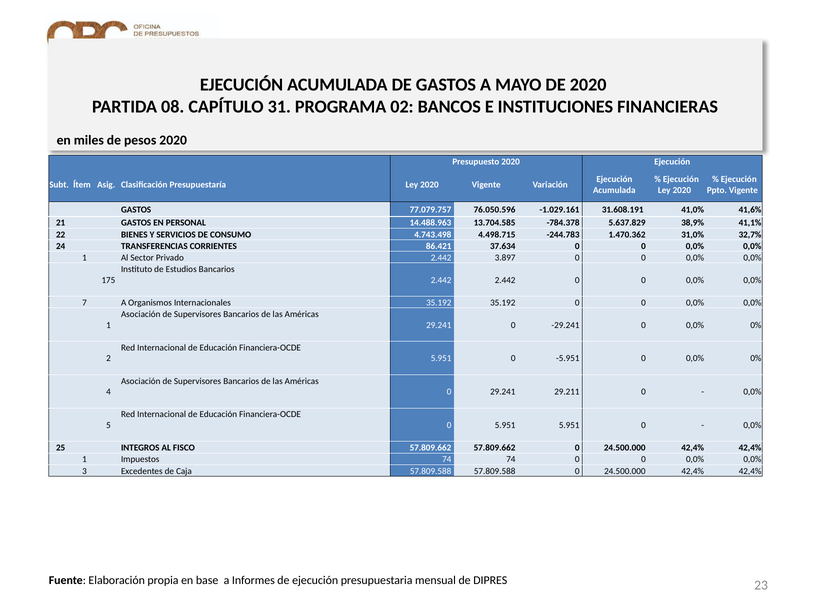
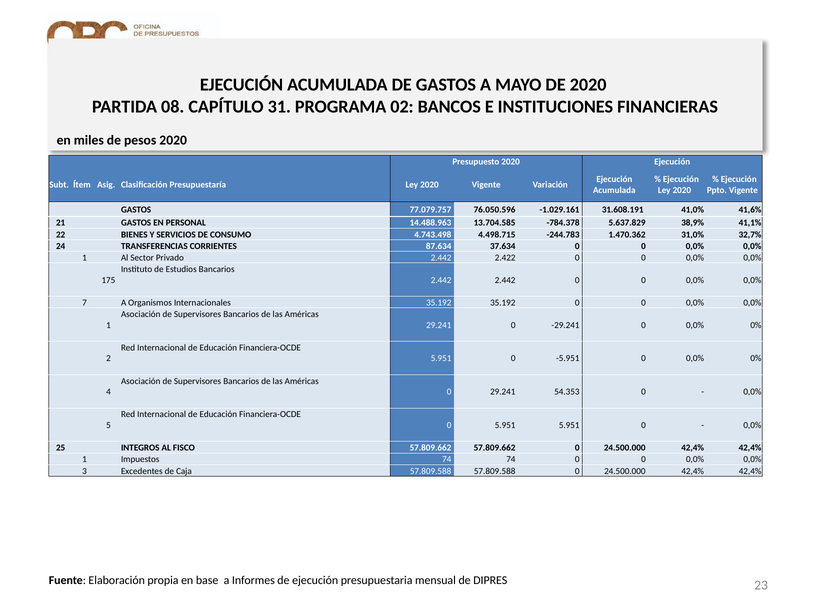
86.421: 86.421 -> 87.634
3.897: 3.897 -> 2.422
29.211: 29.211 -> 54.353
